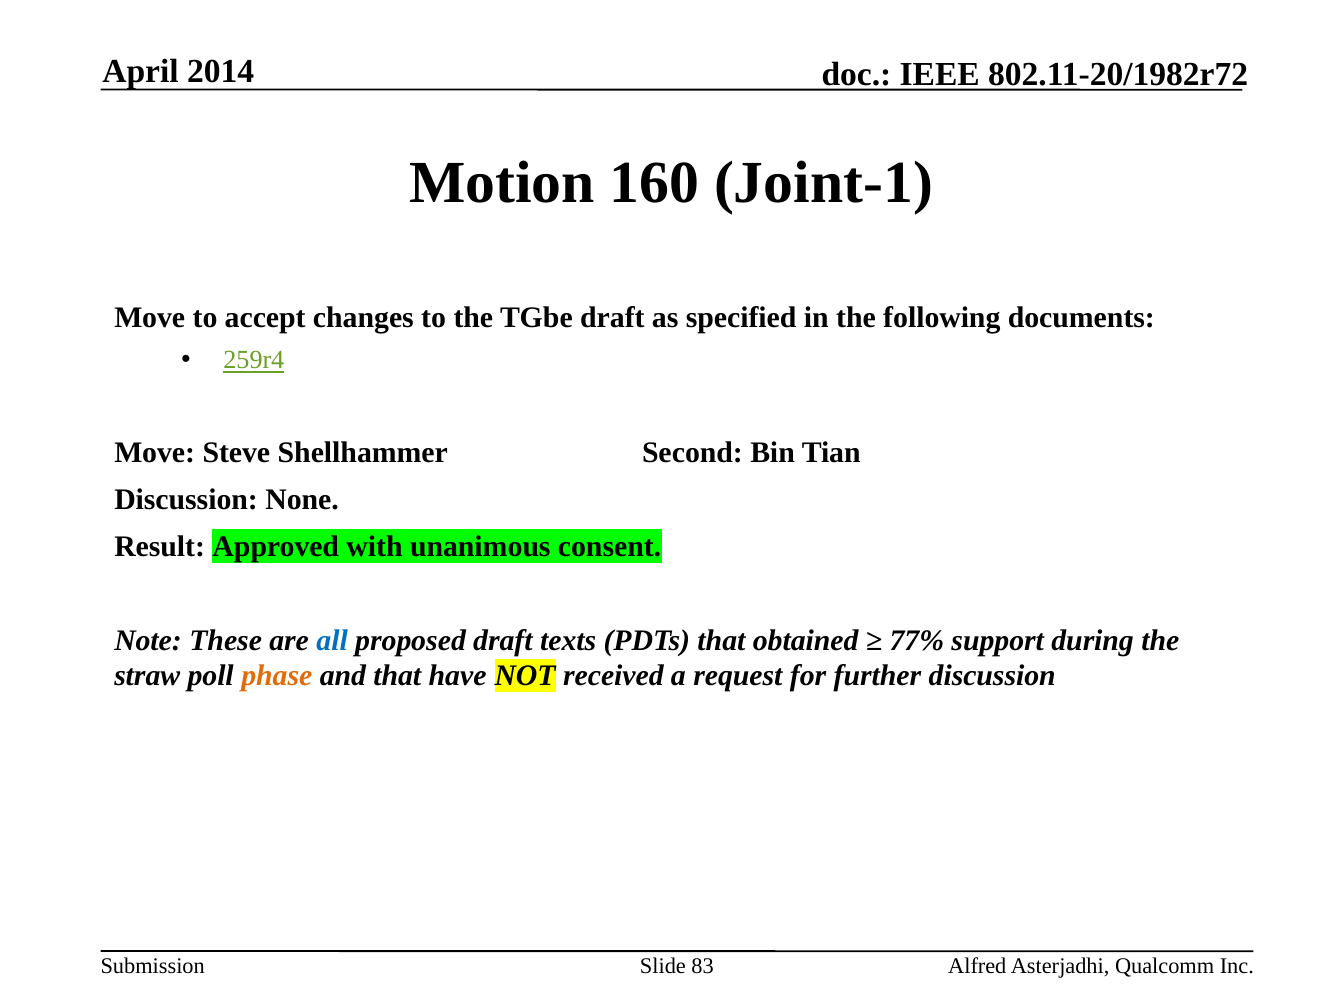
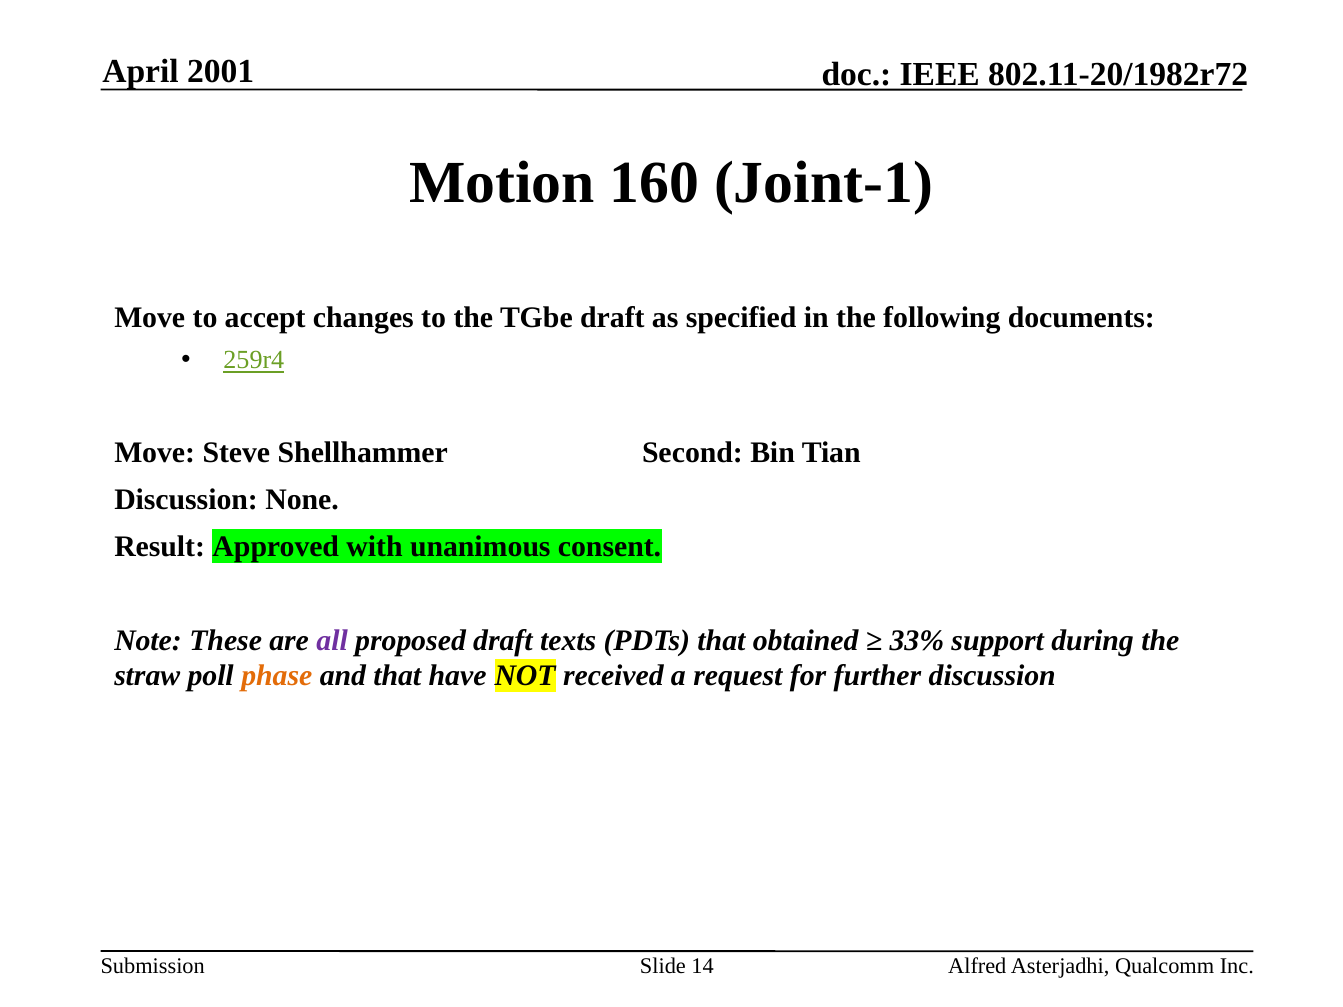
2014: 2014 -> 2001
all colour: blue -> purple
77%: 77% -> 33%
83: 83 -> 14
